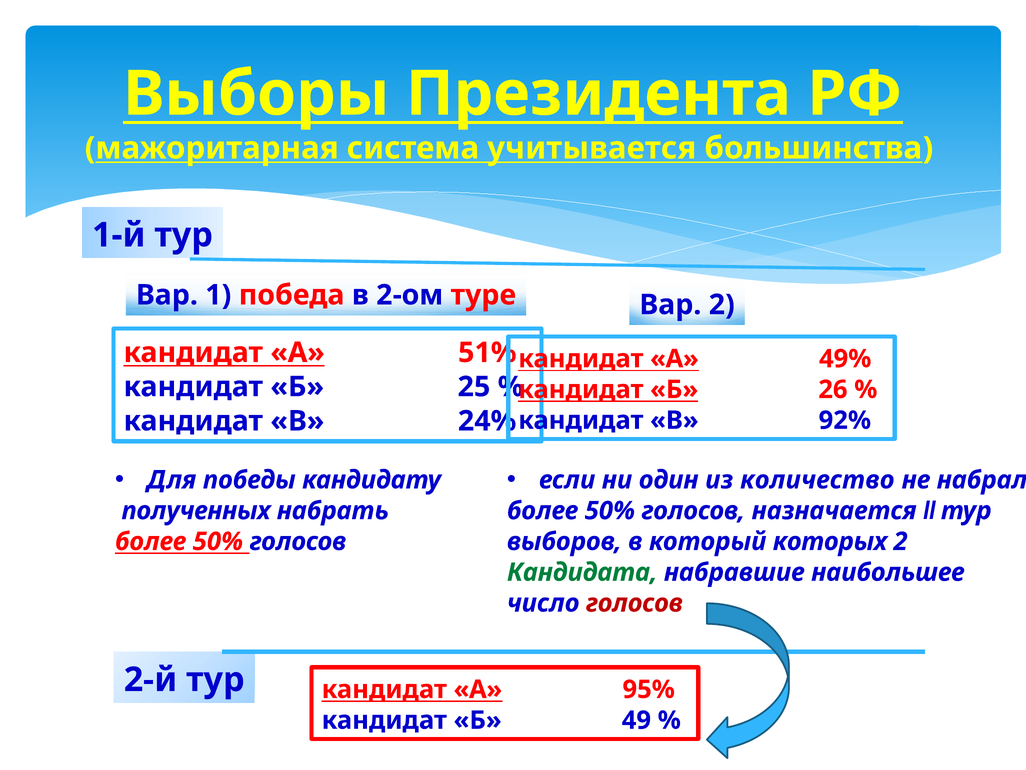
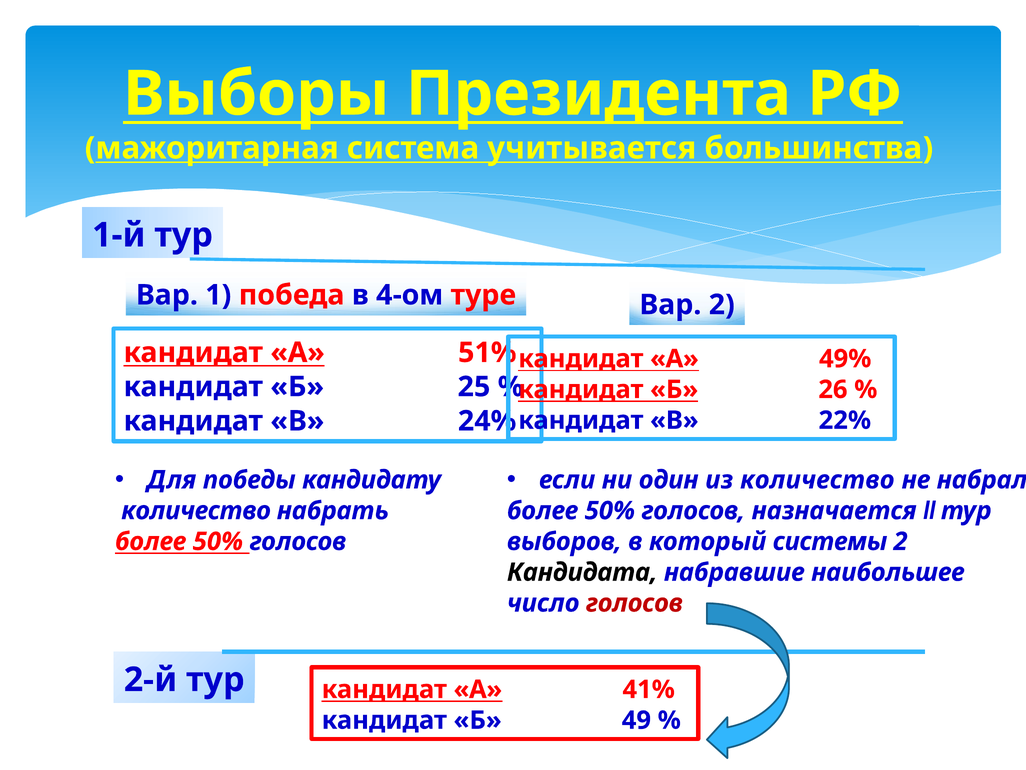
2-ом: 2-ом -> 4-ом
92%: 92% -> 22%
полученных at (196, 510): полученных -> количество
которых: которых -> системы
Кандидата colour: green -> black
95%: 95% -> 41%
